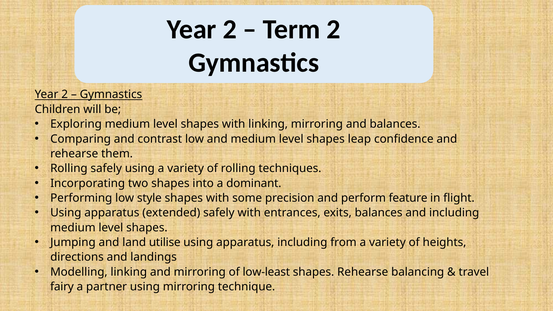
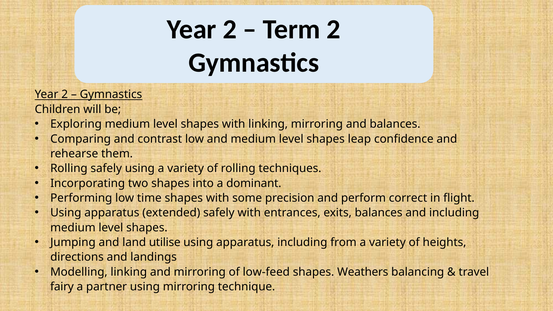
style: style -> time
feature: feature -> correct
low-least: low-least -> low-feed
shapes Rehearse: Rehearse -> Weathers
